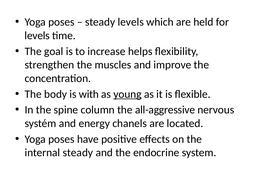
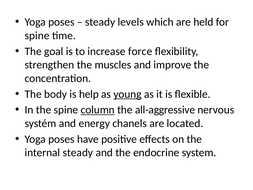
levels at (37, 35): levels -> spine
helps: helps -> force
with: with -> help
column underline: none -> present
